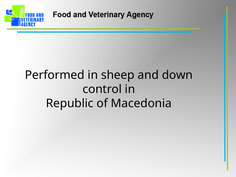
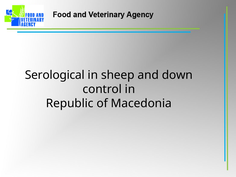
Performed: Performed -> Serological
